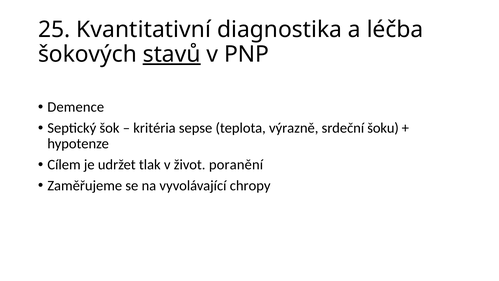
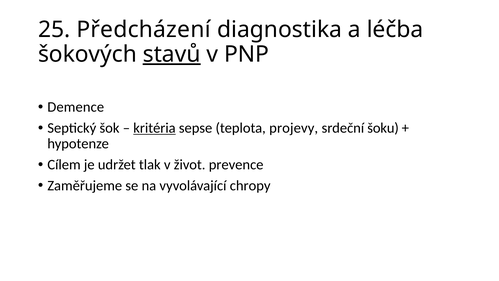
Kvantitativní: Kvantitativní -> Předcházení
kritéria underline: none -> present
výrazně: výrazně -> projevy
poranění: poranění -> prevence
